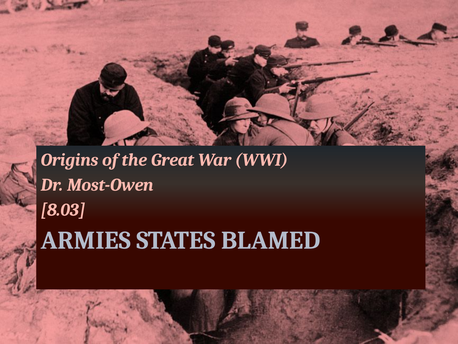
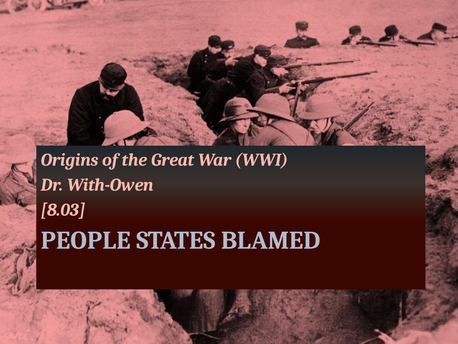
Most-Owen: Most-Owen -> With-Owen
ARMIES: ARMIES -> PEOPLE
